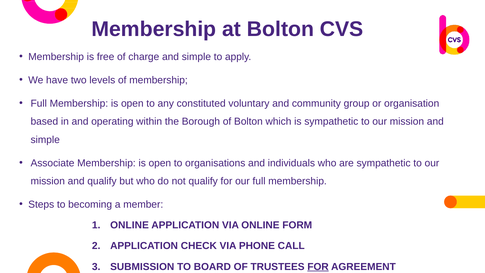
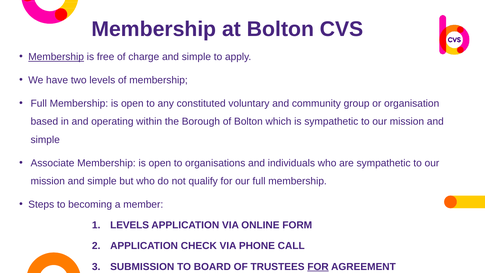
Membership at (56, 57) underline: none -> present
qualify at (102, 181): qualify -> simple
ONLINE at (130, 225): ONLINE -> LEVELS
